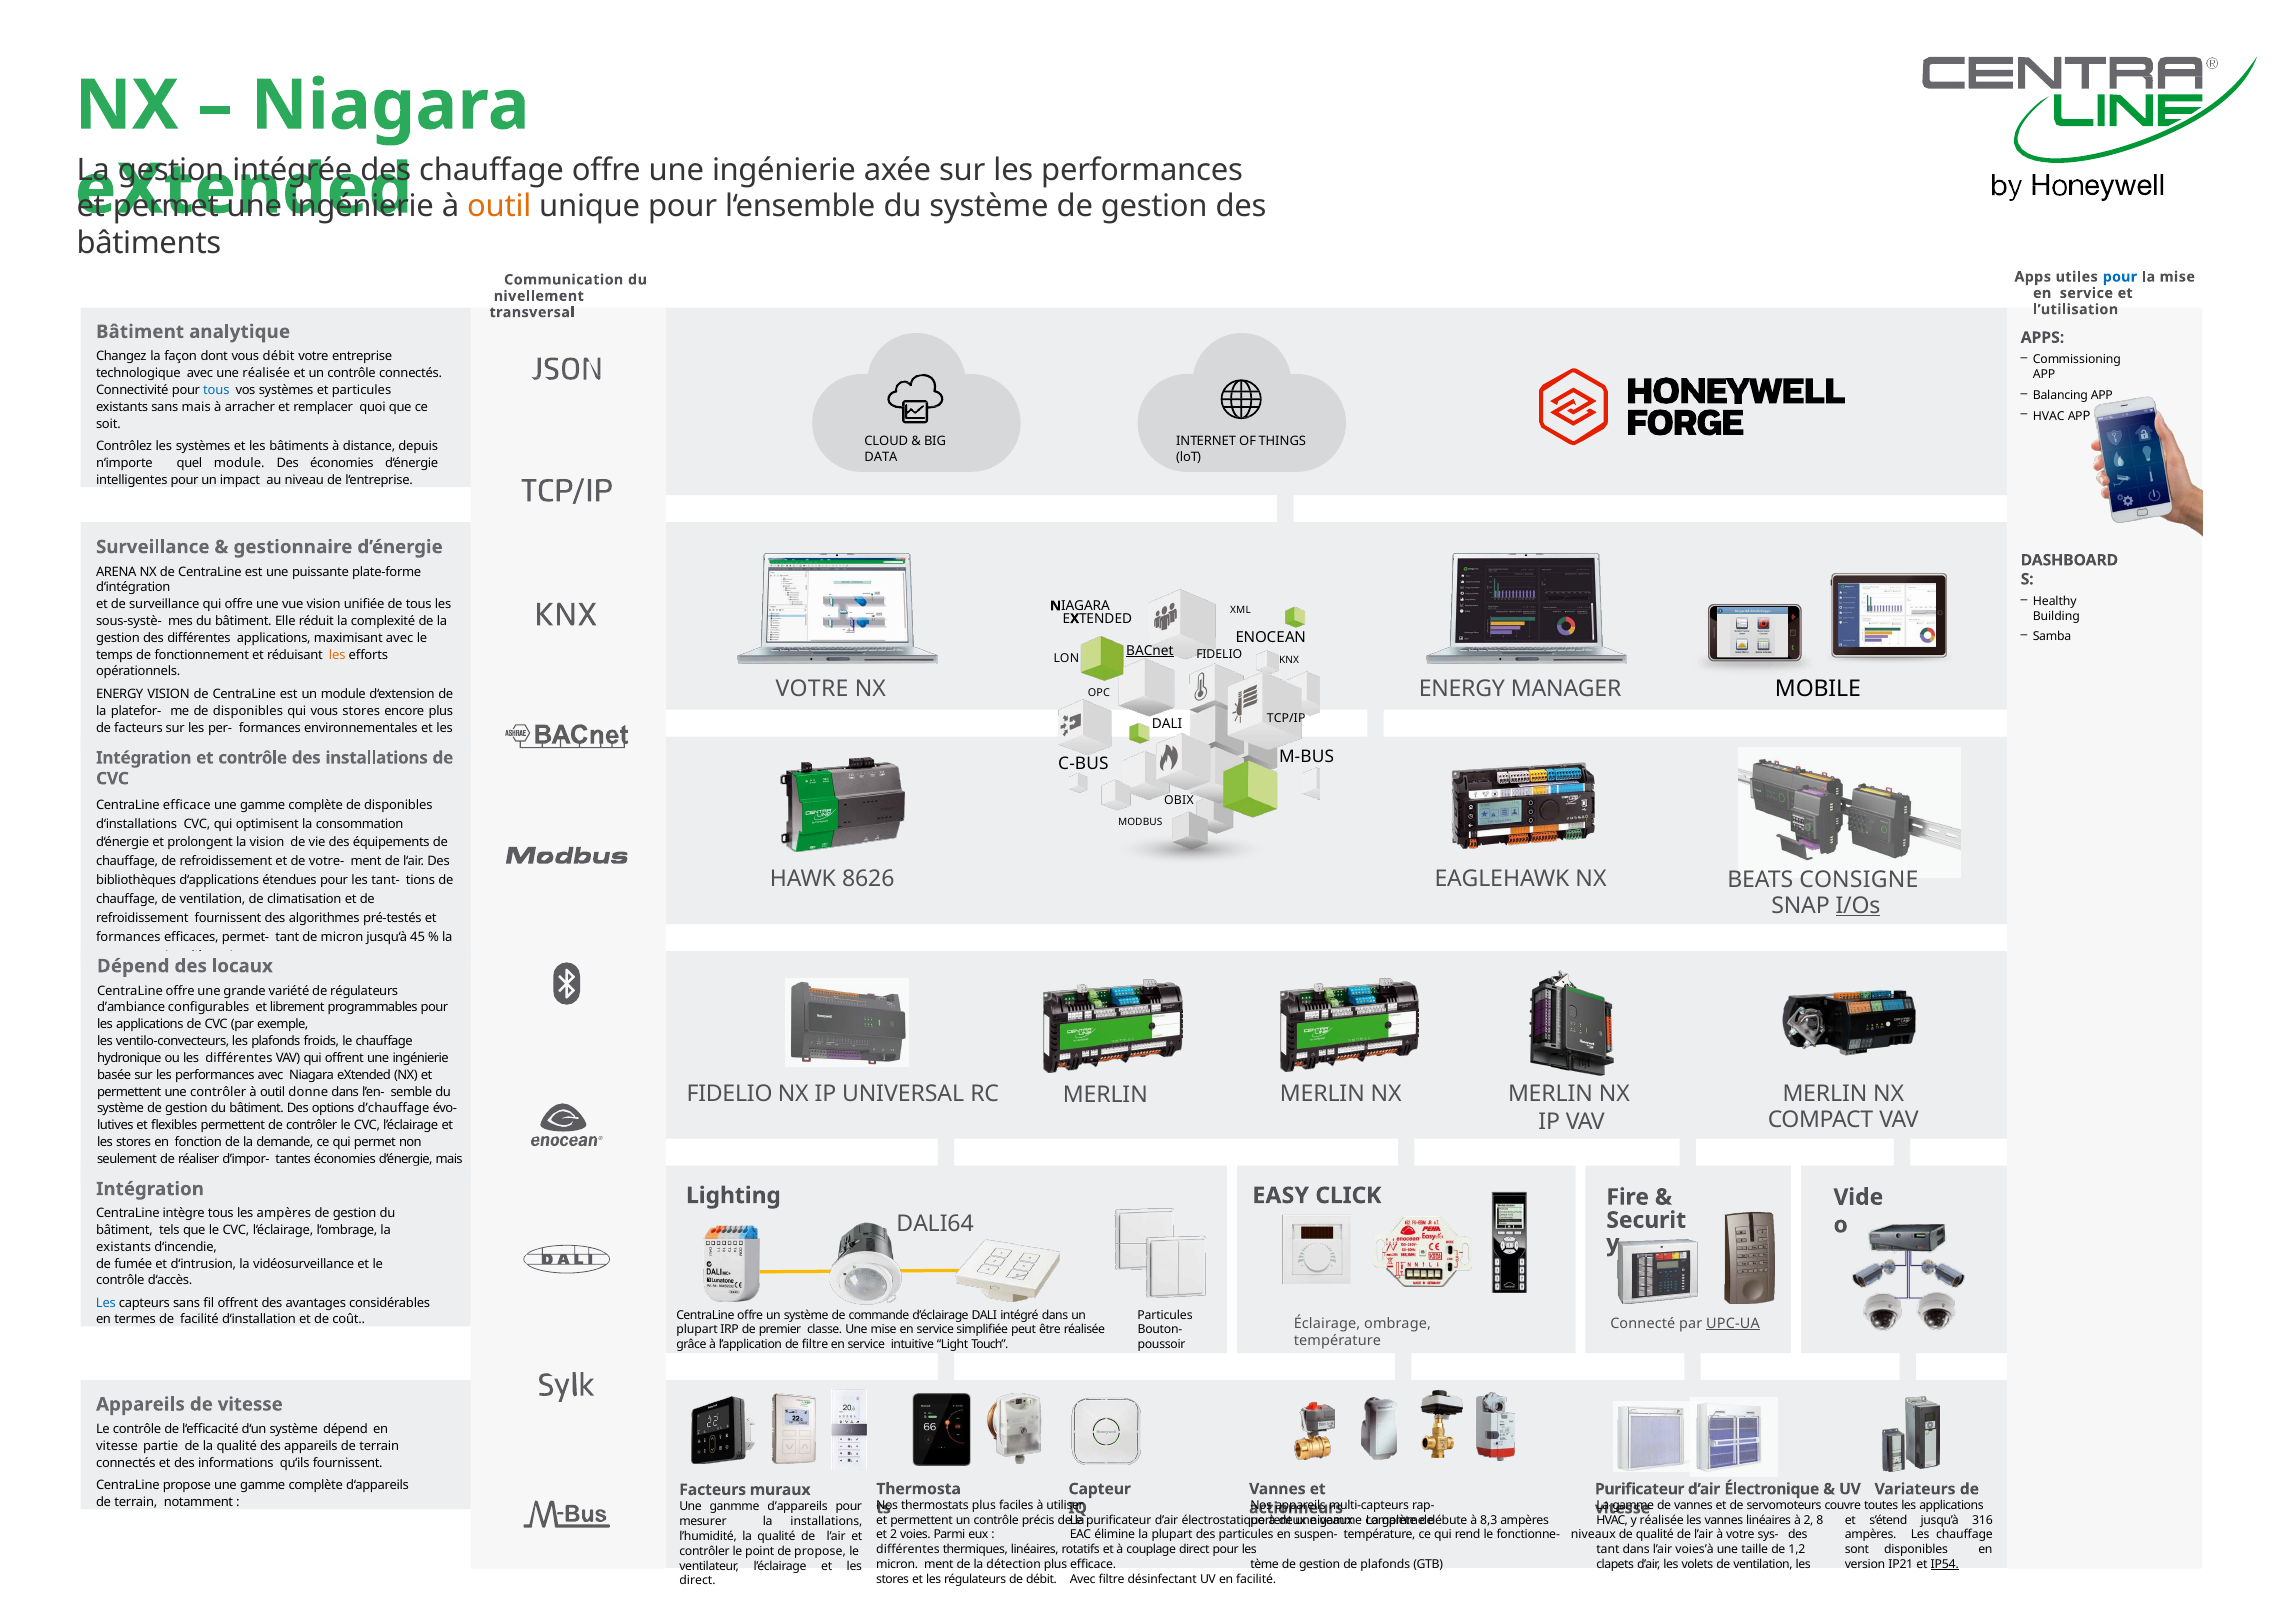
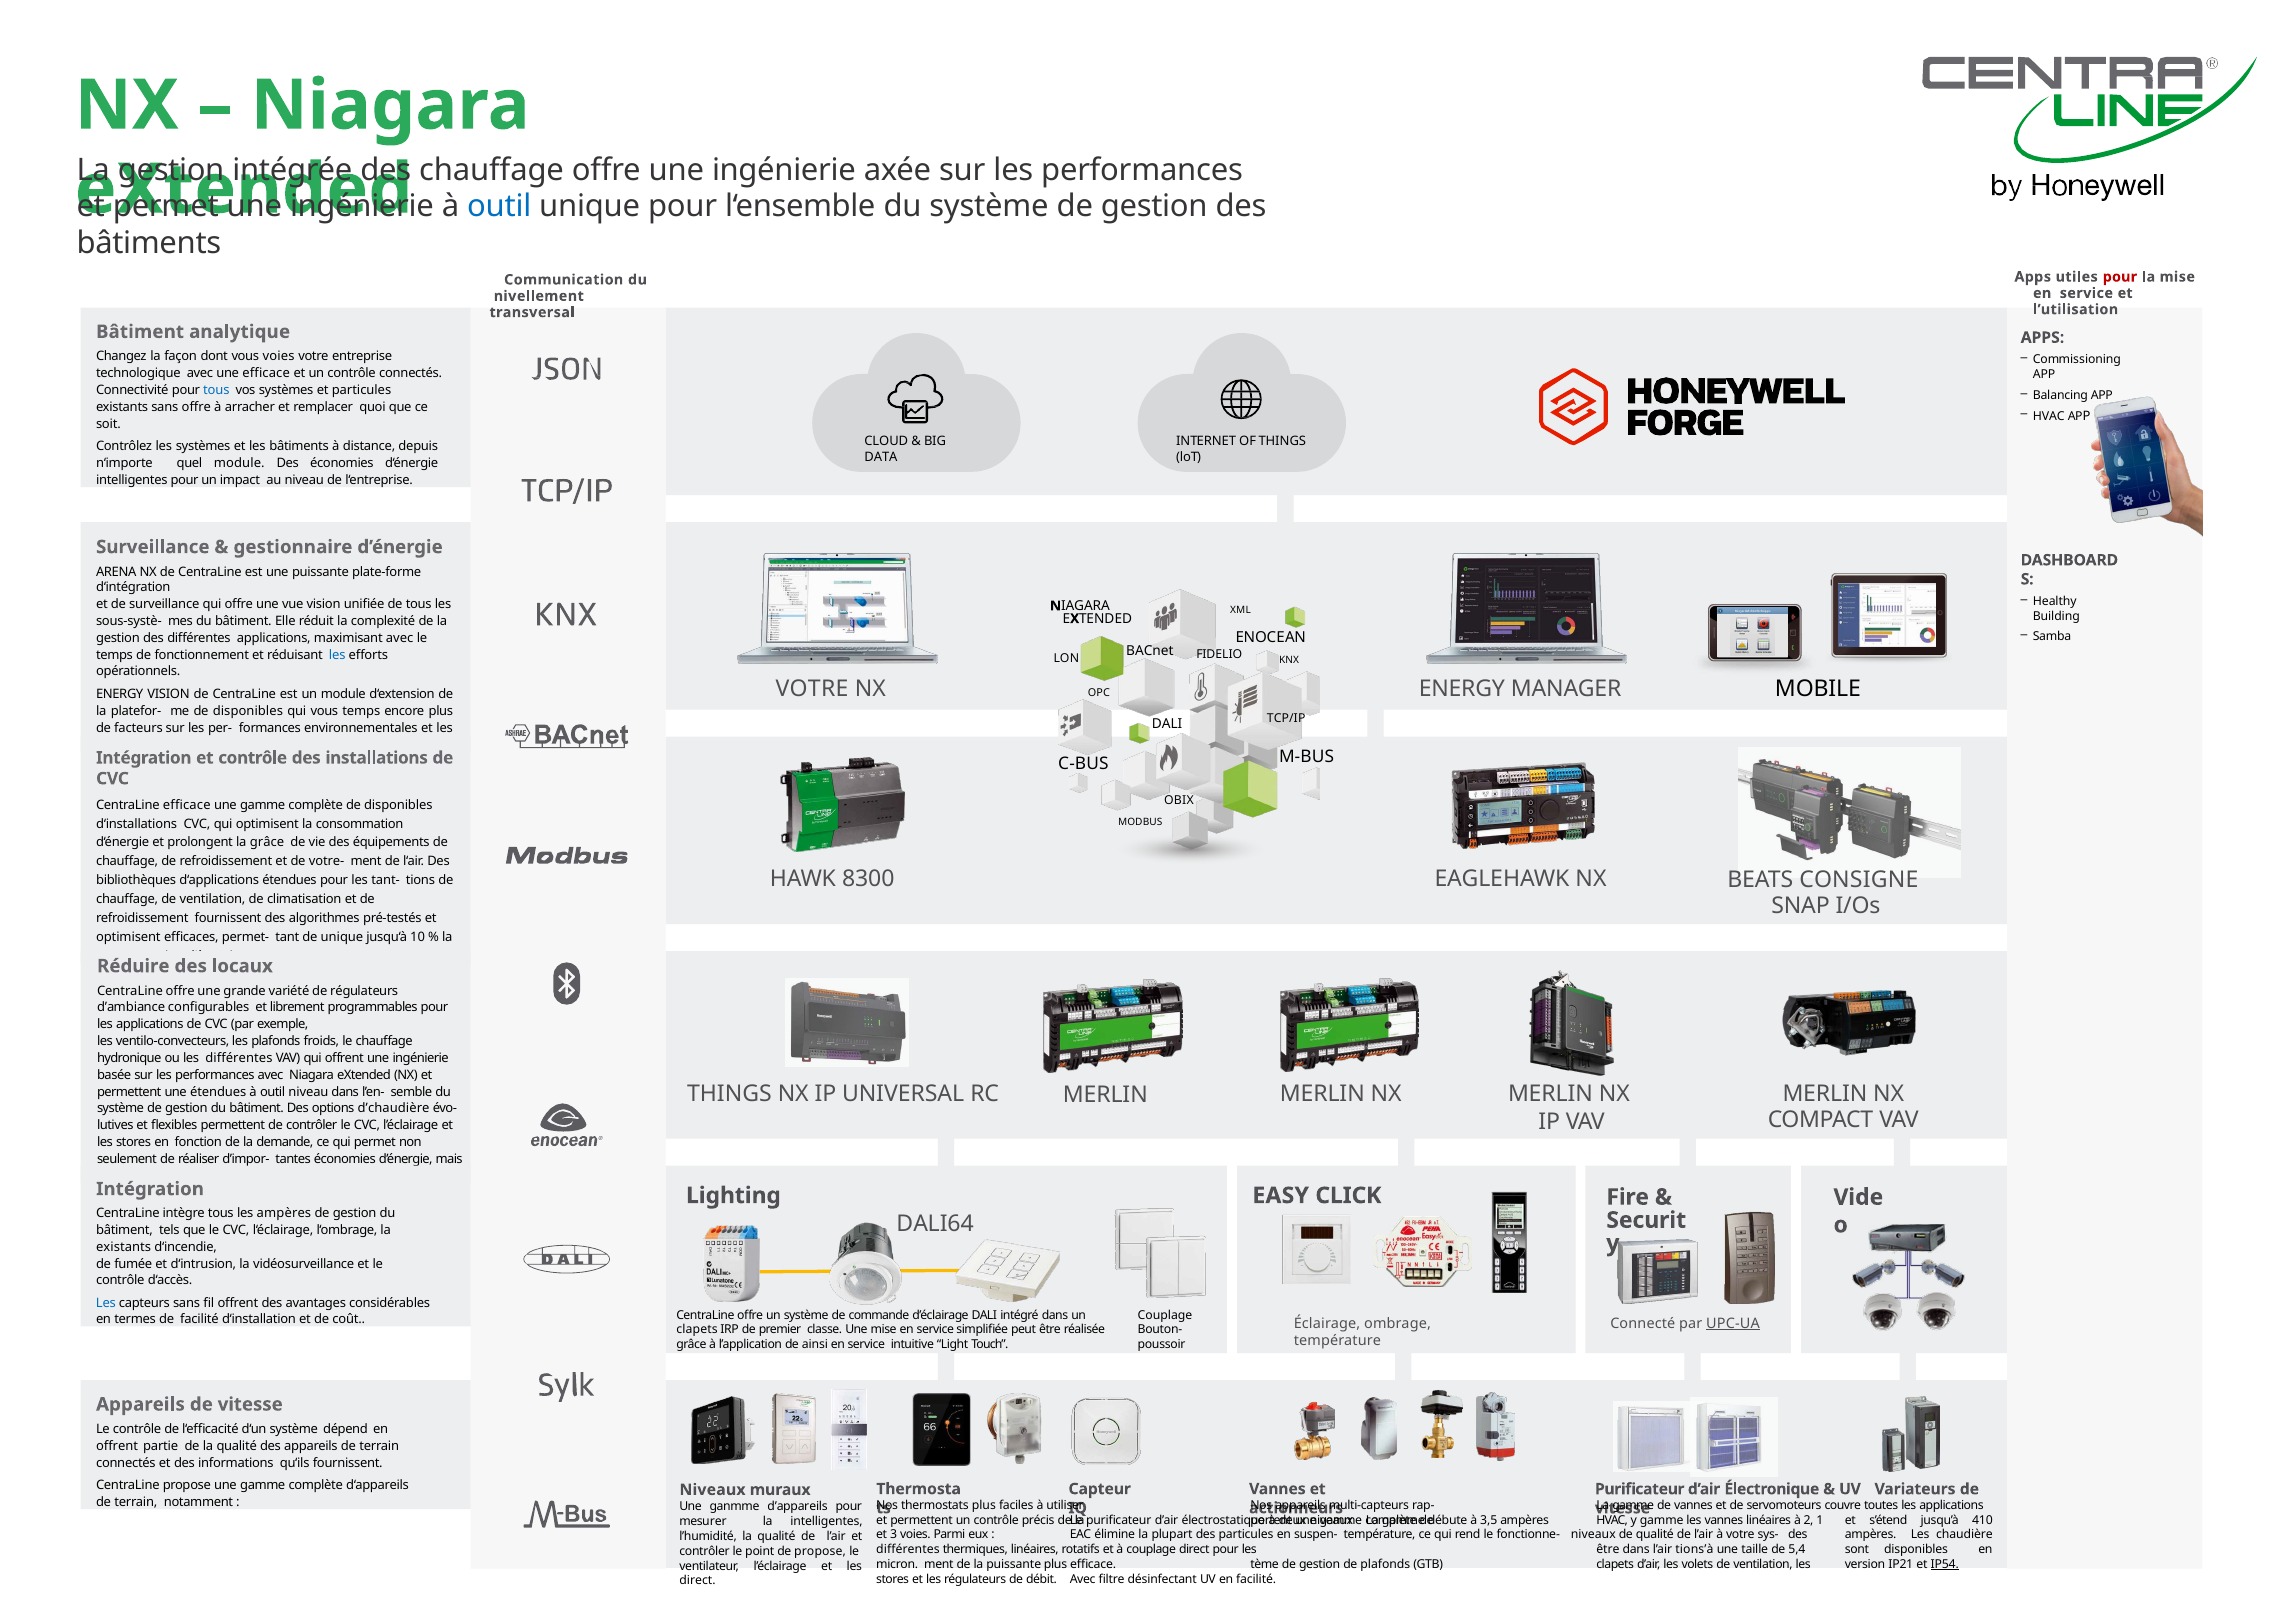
outil at (499, 207) colour: orange -> blue
pour at (2120, 277) colour: blue -> red
vous débit: débit -> voies
une réalisée: réalisée -> efficace
sans mais: mais -> offre
BACnet underline: present -> none
les at (337, 655) colour: orange -> blue
vous stores: stores -> temps
la vision: vision -> grâce
8626: 8626 -> 8300
I/Os underline: present -> none
formances at (128, 937): formances -> optimisent
de micron: micron -> unique
45: 45 -> 10
Dépend at (133, 966): Dépend -> Réduire
FIDELIO at (730, 1094): FIDELIO -> THINGS
une contrôler: contrôler -> étendues
outil donne: donne -> niveau
d’chauffage: d’chauffage -> d’chaudière
Particules at (1165, 1315): Particules -> Couplage
plupart at (697, 1329): plupart -> clapets
de filtre: filtre -> ainsi
vitesse at (117, 1445): vitesse -> offrent
Facteurs at (713, 1489): Facteurs -> Niveaux
8,3: 8,3 -> 3,5
réalisée at (1662, 1520): réalisée -> gamme
8: 8 -> 1
316: 316 -> 410
la installations: installations -> intelligentes
et 2: 2 -> 3
Les chauffage: chauffage -> chaudière
les tant: tant -> être
voies’à: voies’à -> tions’à
1,2: 1,2 -> 5,4
la détection: détection -> puissante
